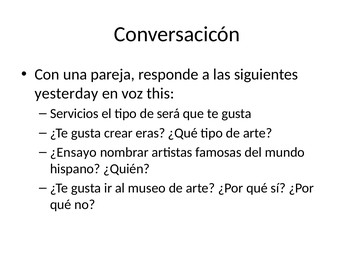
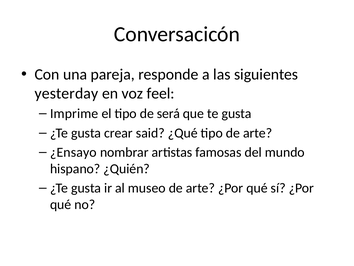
this: this -> feel
Servicios: Servicios -> Imprime
eras: eras -> said
